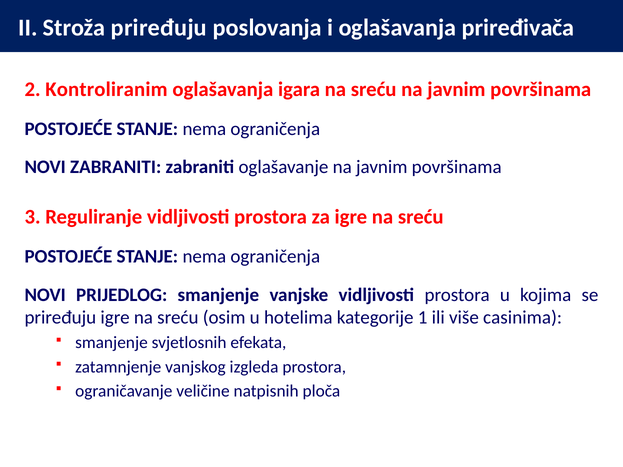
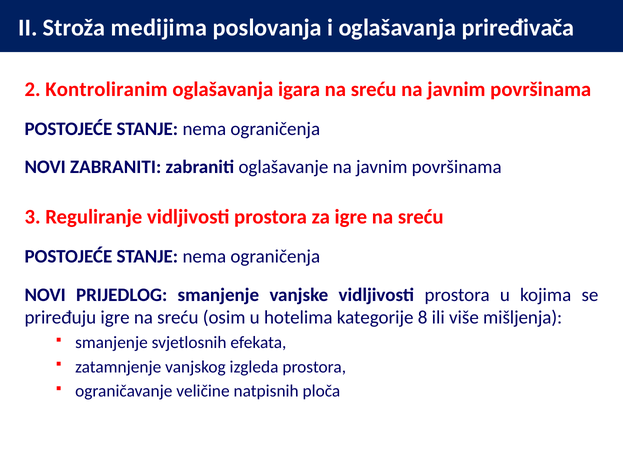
Stroža priređuju: priređuju -> medijima
1: 1 -> 8
casinima: casinima -> mišljenja
